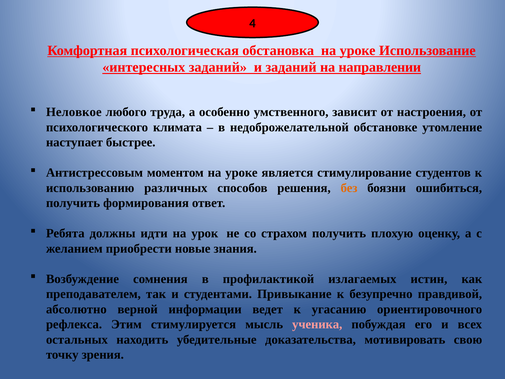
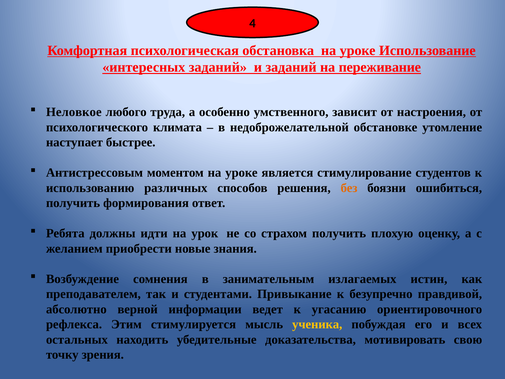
направлении: направлении -> переживание
профилактикой: профилактикой -> занимательным
ученика colour: pink -> yellow
